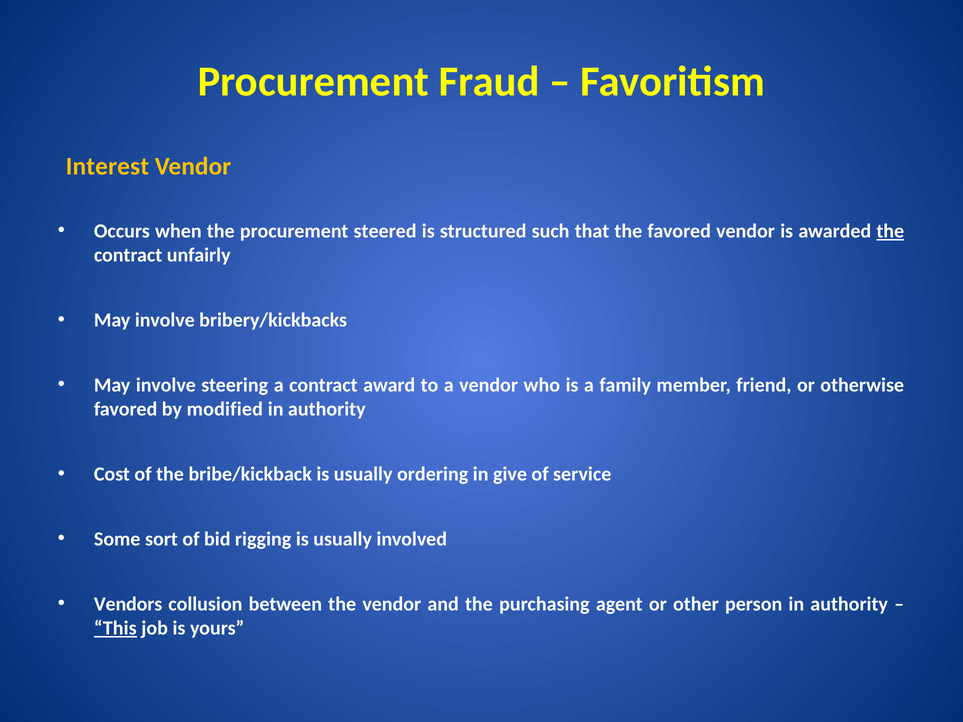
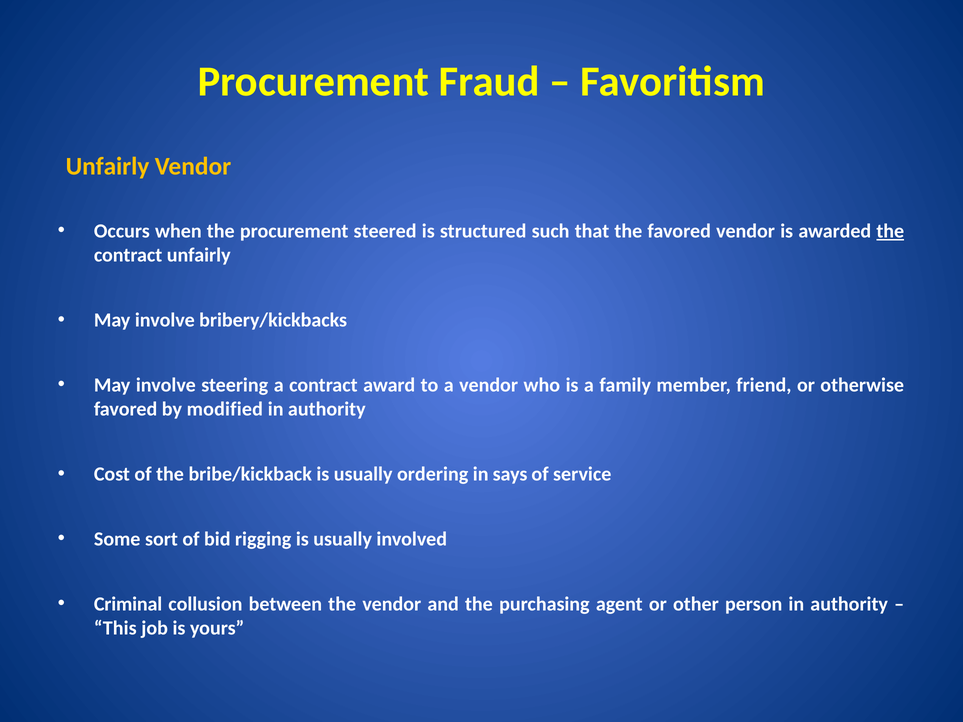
Interest at (107, 166): Interest -> Unfairly
give: give -> says
Vendors: Vendors -> Criminal
This underline: present -> none
